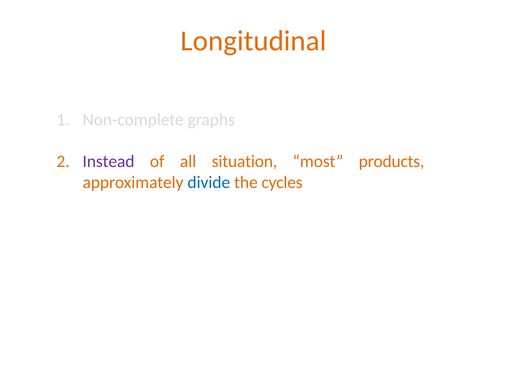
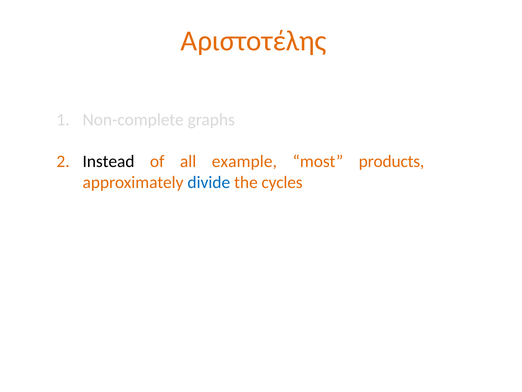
Longitudinal: Longitudinal -> Αριστοτέλης
Instead colour: purple -> black
situation: situation -> example
